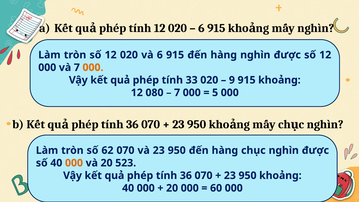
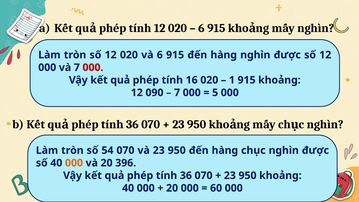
000 at (93, 67) colour: orange -> red
33: 33 -> 16
9: 9 -> 1
080: 080 -> 090
62: 62 -> 54
523: 523 -> 396
